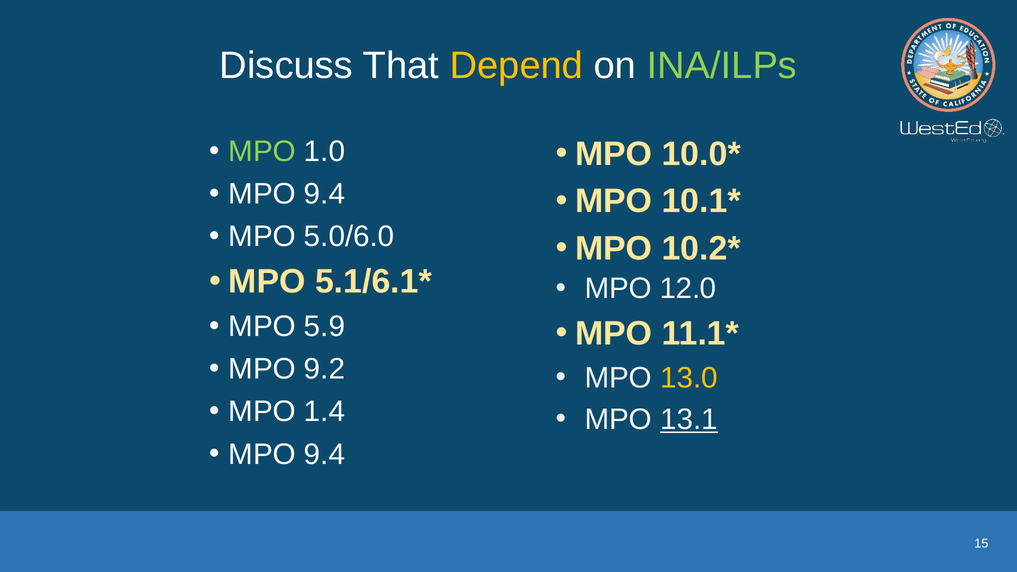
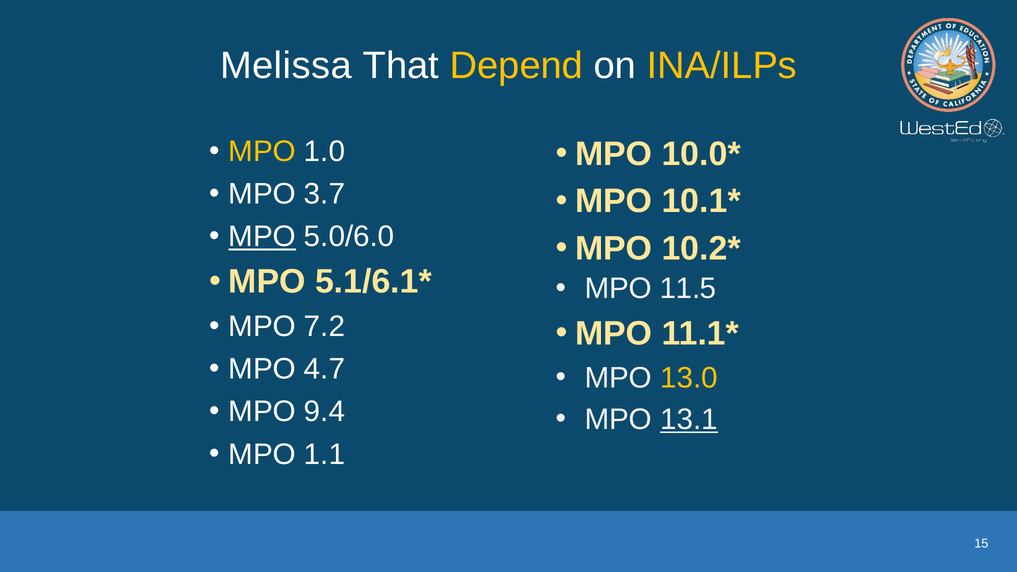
Discuss: Discuss -> Melissa
INA/ILPs colour: light green -> yellow
MPO at (262, 152) colour: light green -> yellow
9.4 at (325, 194): 9.4 -> 3.7
MPO at (262, 237) underline: none -> present
12.0: 12.0 -> 11.5
5.9: 5.9 -> 7.2
9.2: 9.2 -> 4.7
1.4: 1.4 -> 9.4
9.4 at (325, 454): 9.4 -> 1.1
